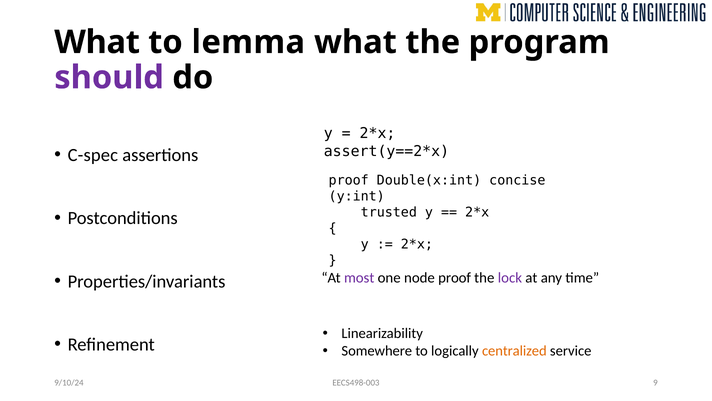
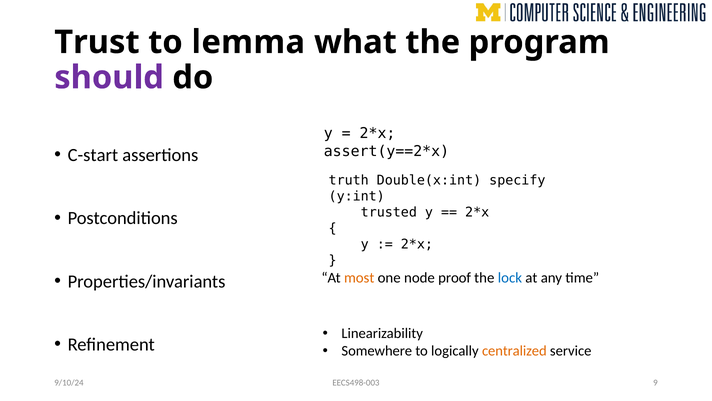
What at (97, 42): What -> Trust
C-spec: C-spec -> C-start
proof at (349, 180): proof -> truth
concise: concise -> specify
most colour: purple -> orange
lock colour: purple -> blue
